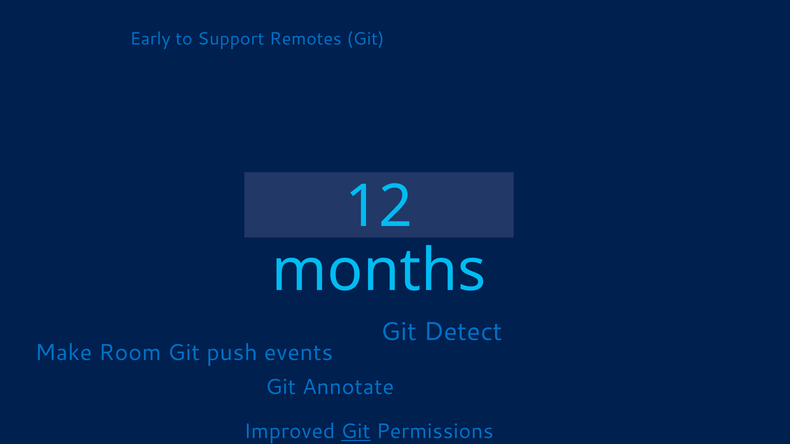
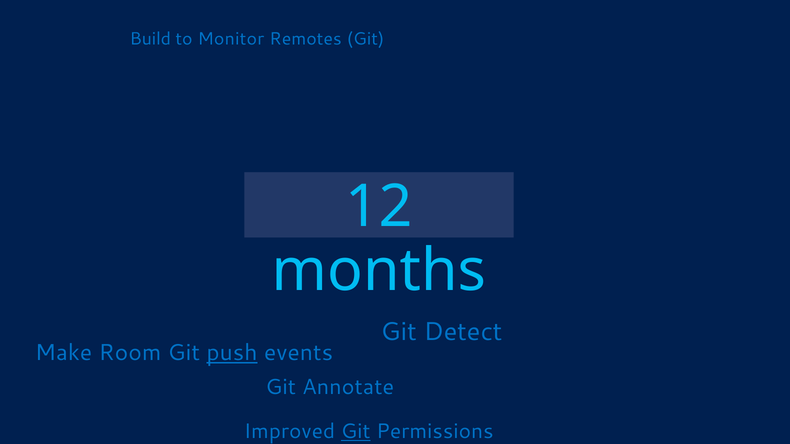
Early: Early -> Build
Support: Support -> Monitor
push underline: none -> present
